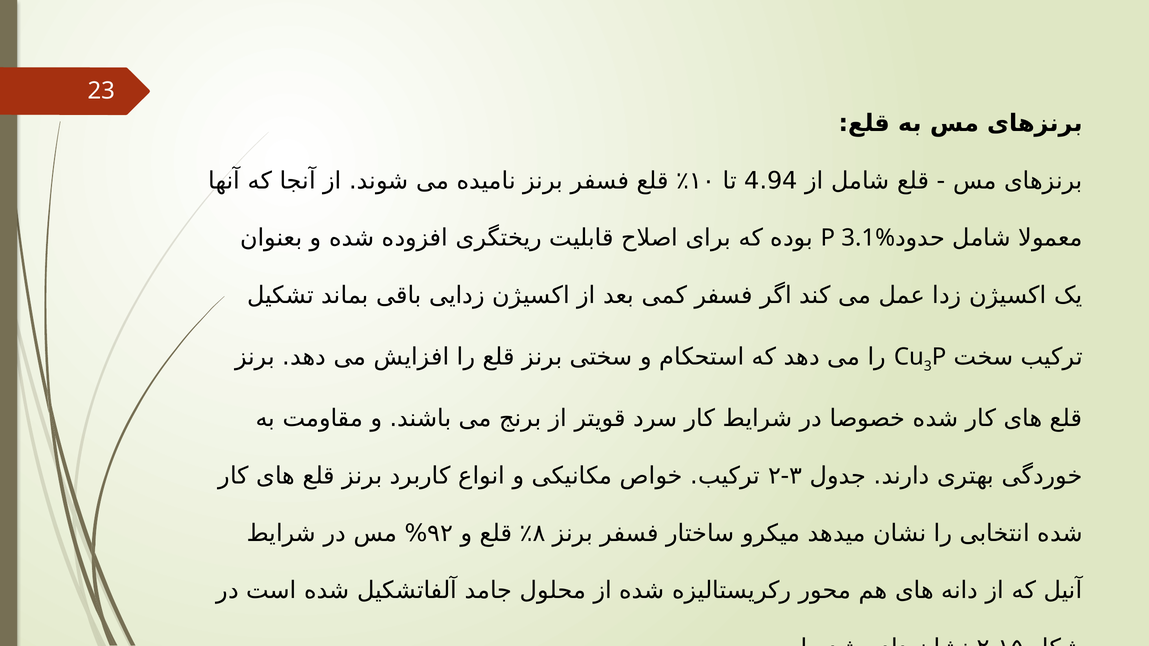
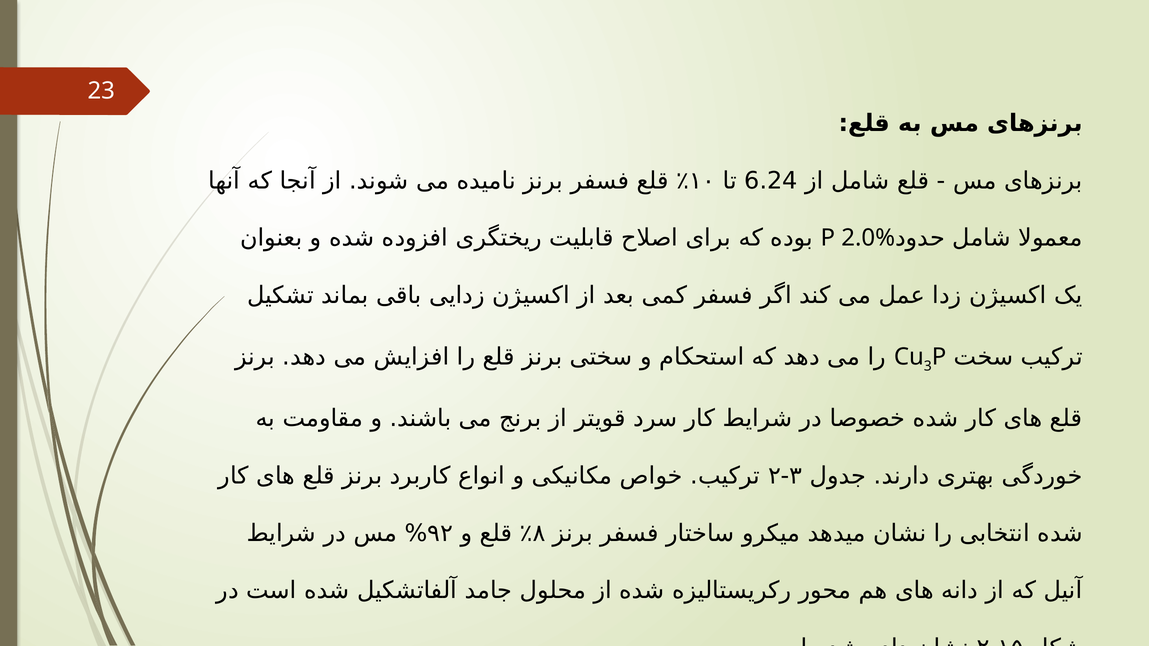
4.94: 4.94 -> 6.24
3.1%: 3.1% -> 2.0%
